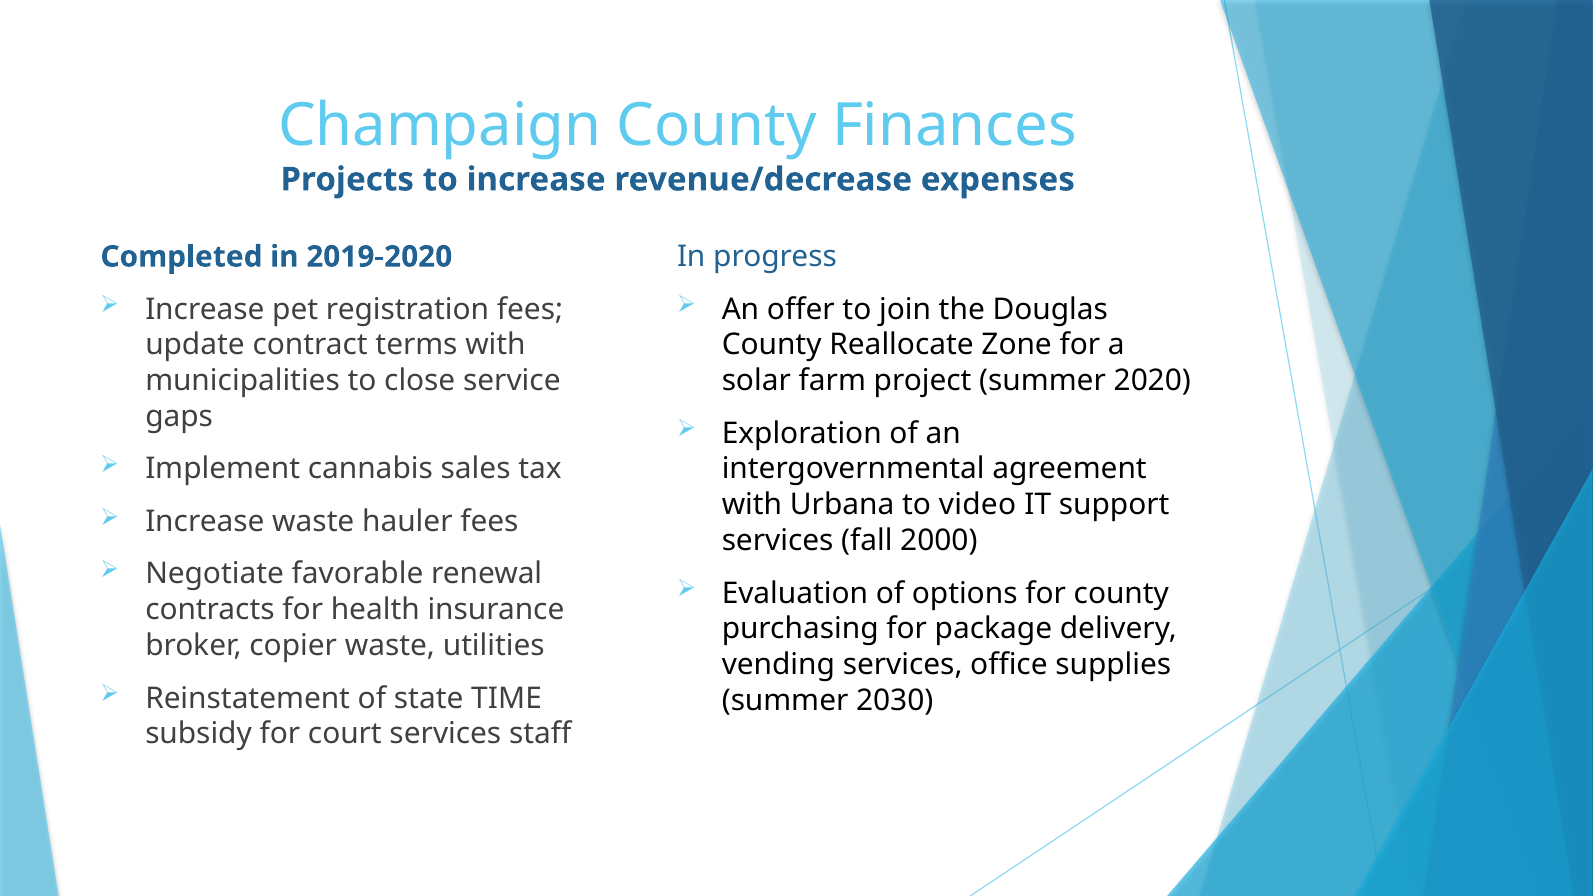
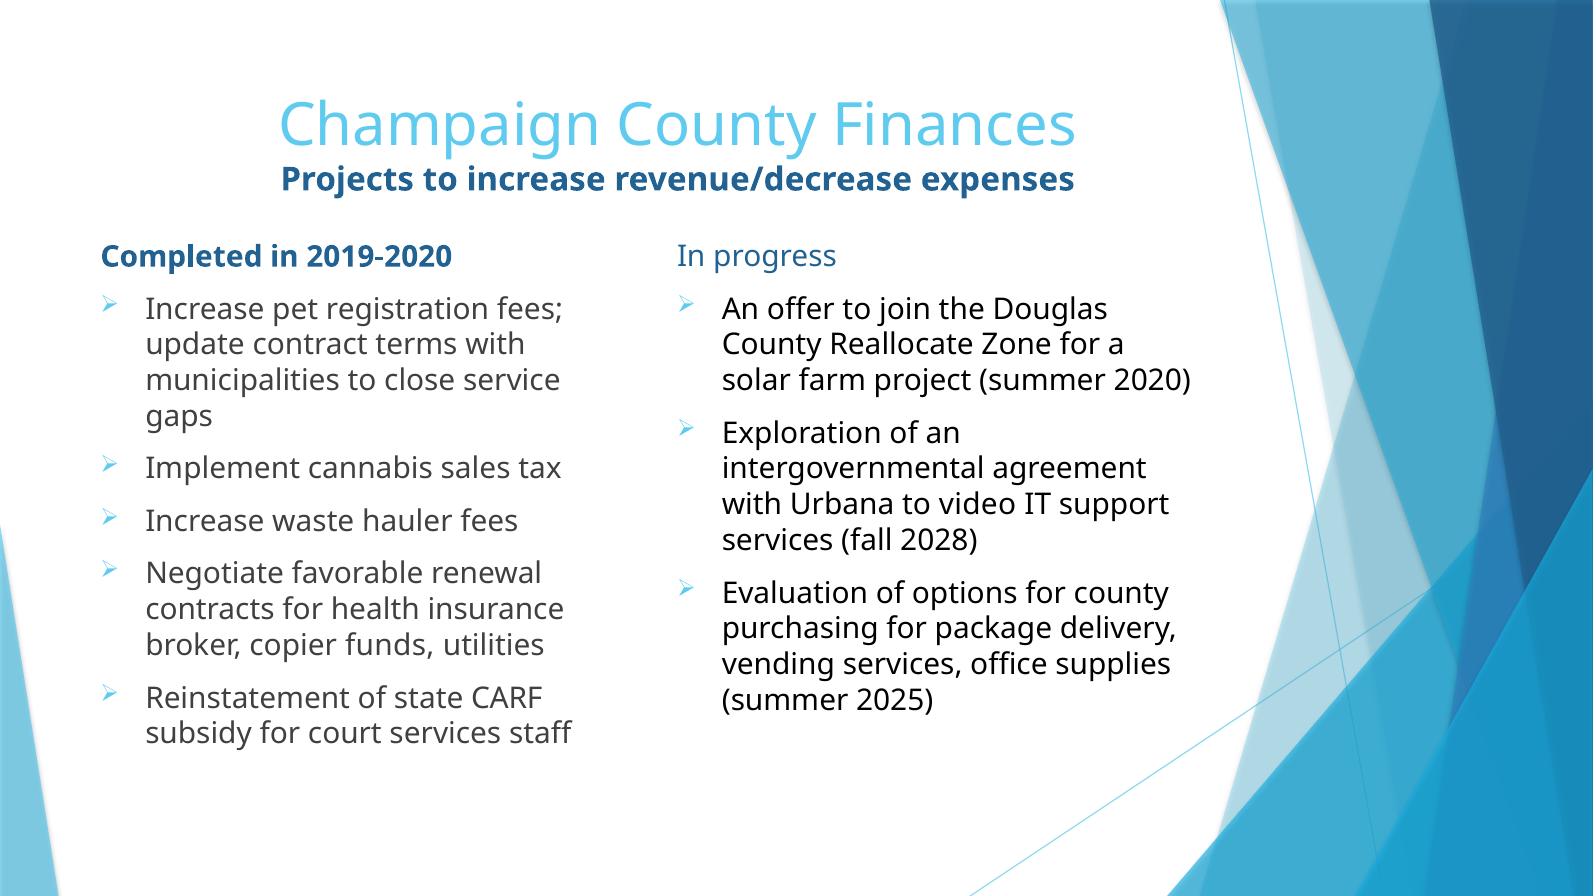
2000: 2000 -> 2028
copier waste: waste -> funds
TIME: TIME -> CARF
2030: 2030 -> 2025
